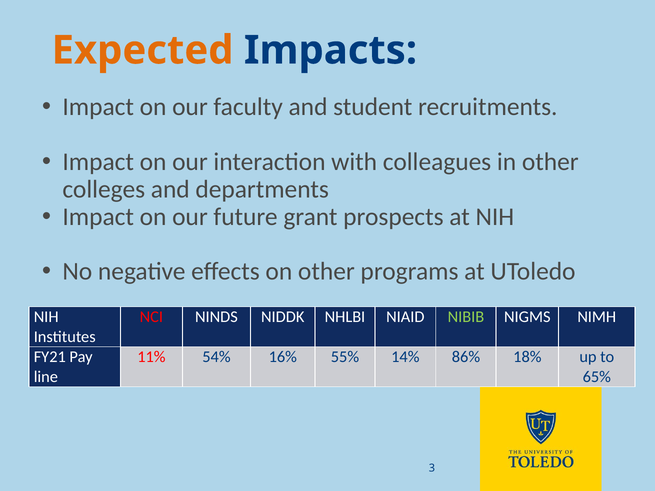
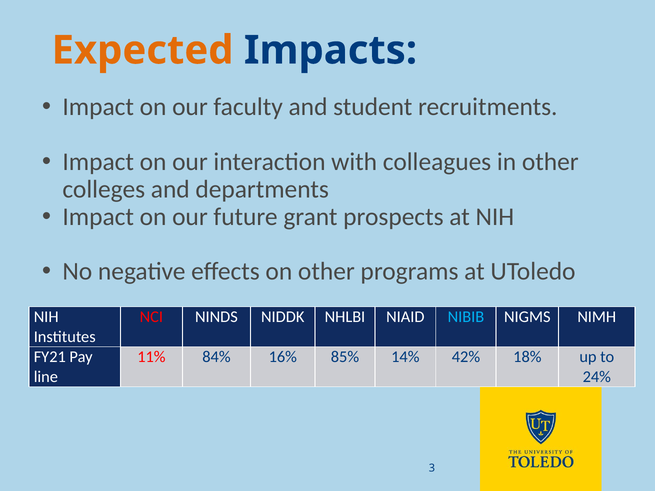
NIBIB colour: light green -> light blue
54%: 54% -> 84%
55%: 55% -> 85%
86%: 86% -> 42%
65%: 65% -> 24%
